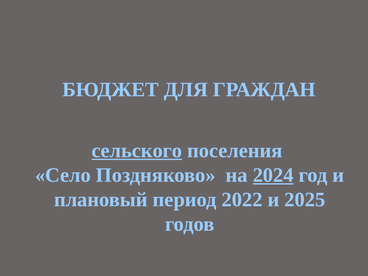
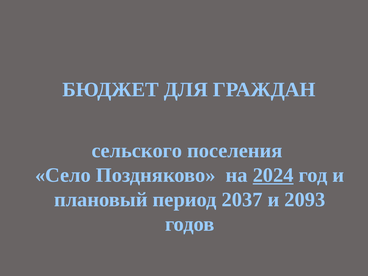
сельского underline: present -> none
2022: 2022 -> 2037
2025: 2025 -> 2093
